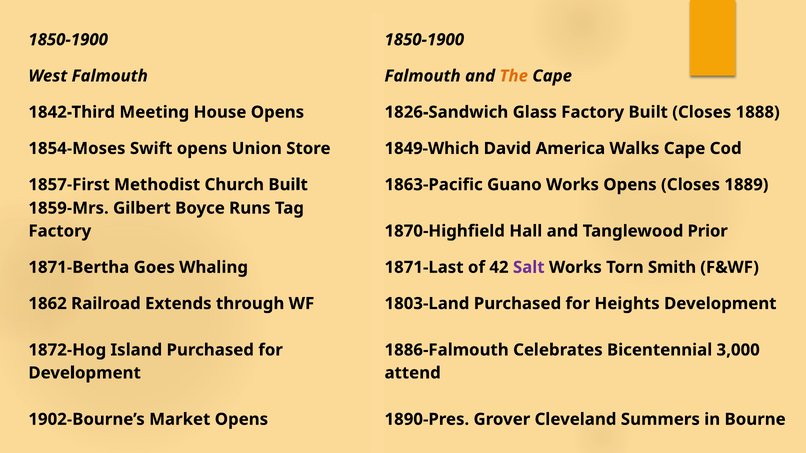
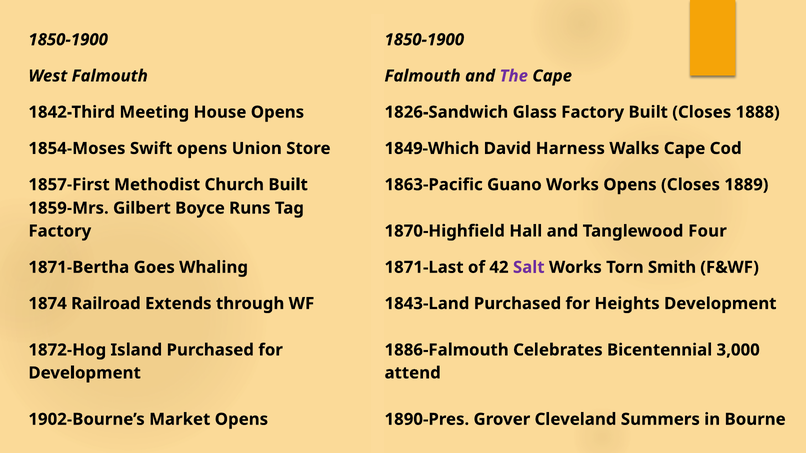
The colour: orange -> purple
America: America -> Harness
Prior: Prior -> Four
1862: 1862 -> 1874
1803-Land: 1803-Land -> 1843-Land
